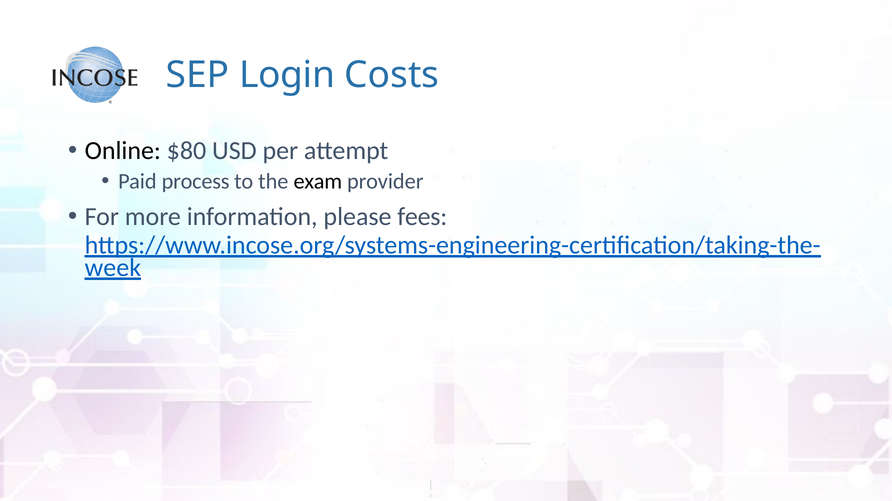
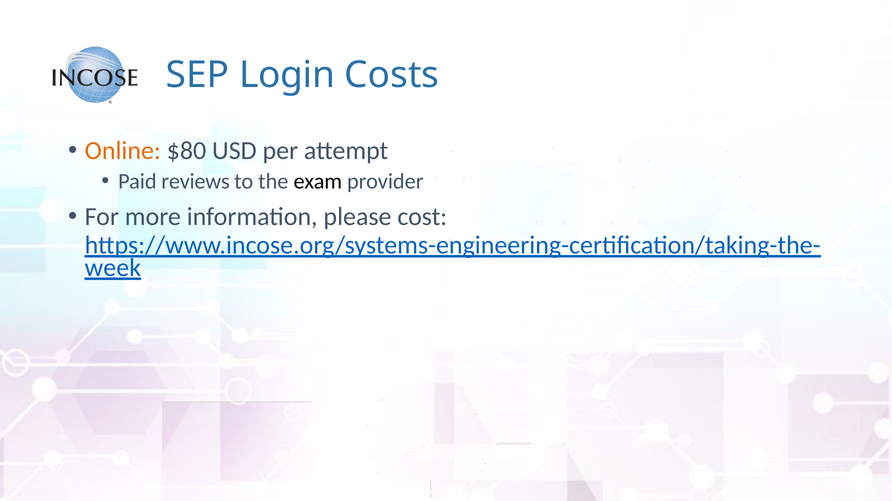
Online colour: black -> orange
process: process -> reviews
fees: fees -> cost
